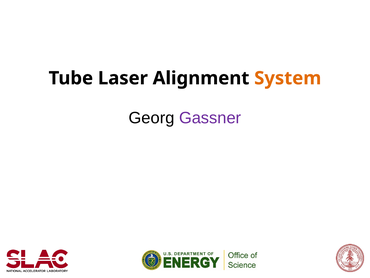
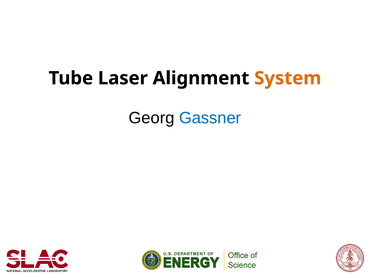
Gassner colour: purple -> blue
